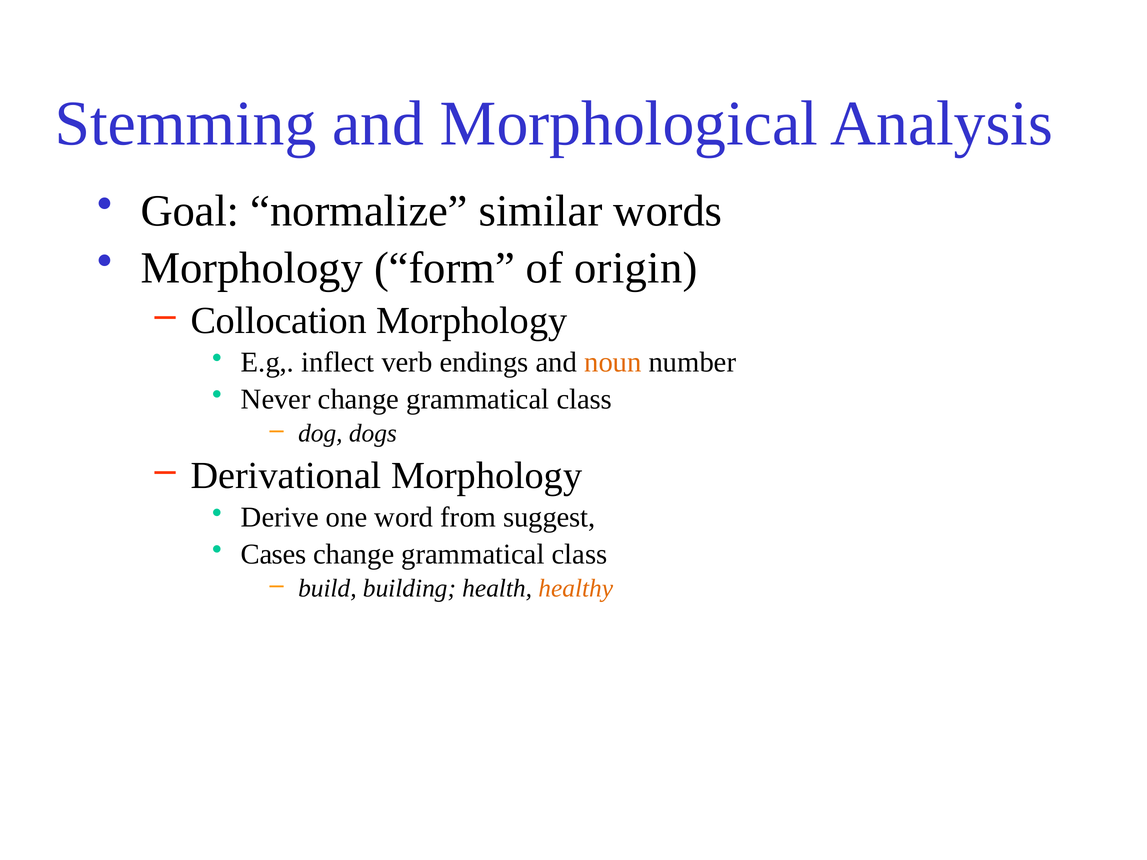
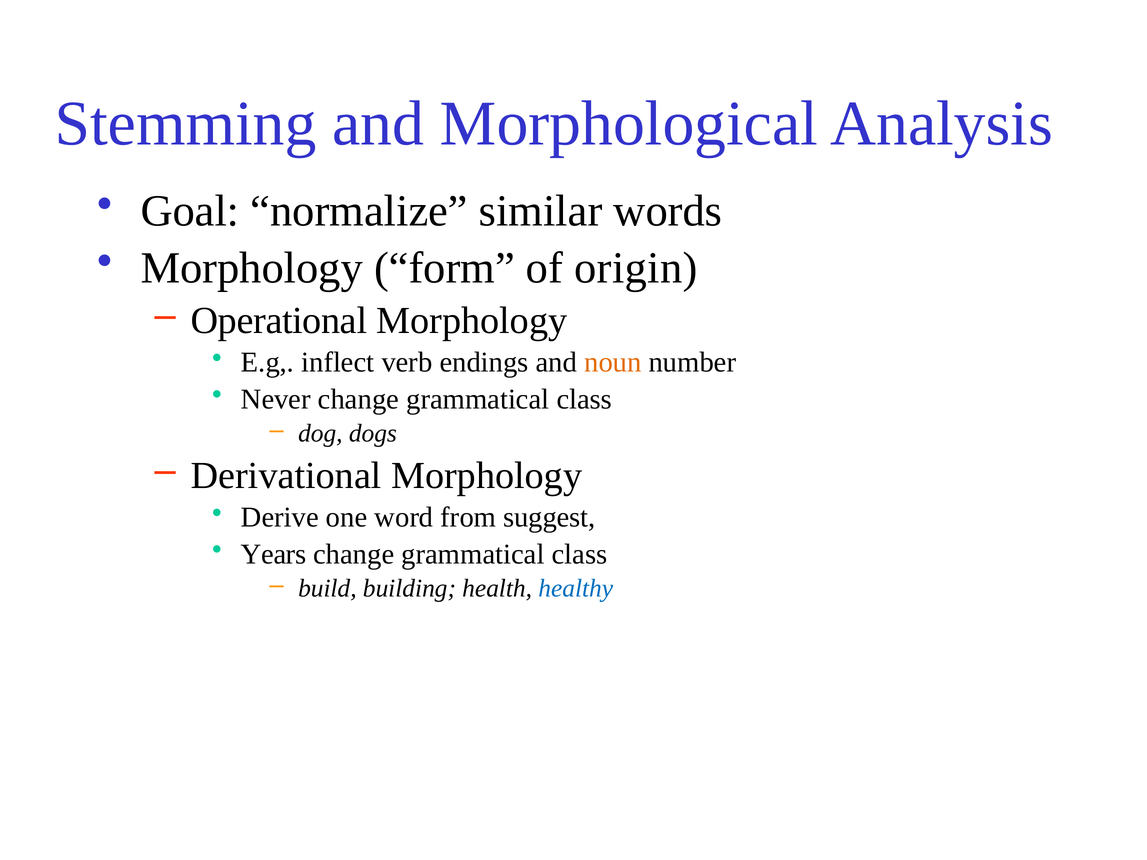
Collocation: Collocation -> Operational
Cases: Cases -> Years
healthy colour: orange -> blue
